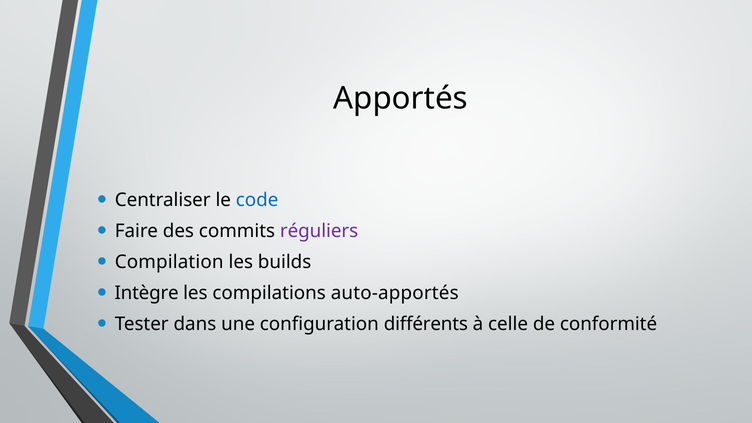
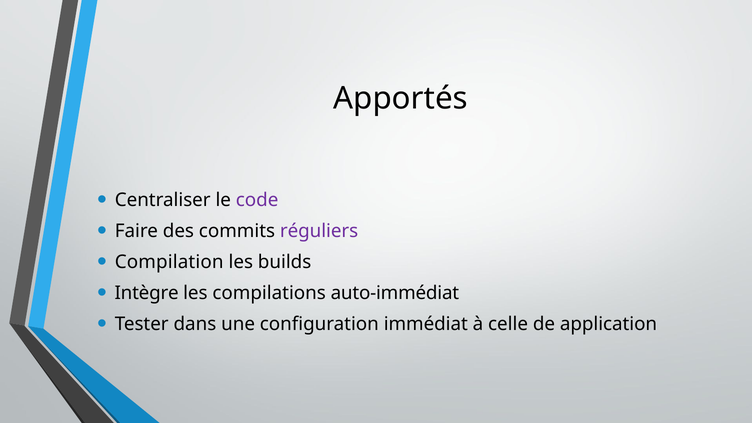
code colour: blue -> purple
auto-apportés: auto-apportés -> auto-immédiat
différents: différents -> immédiat
conformité: conformité -> application
